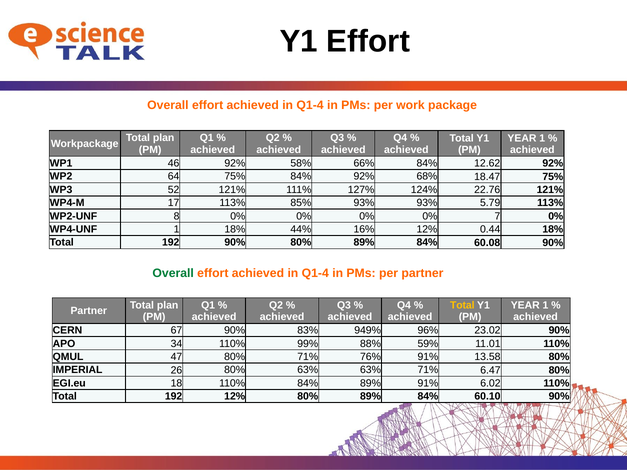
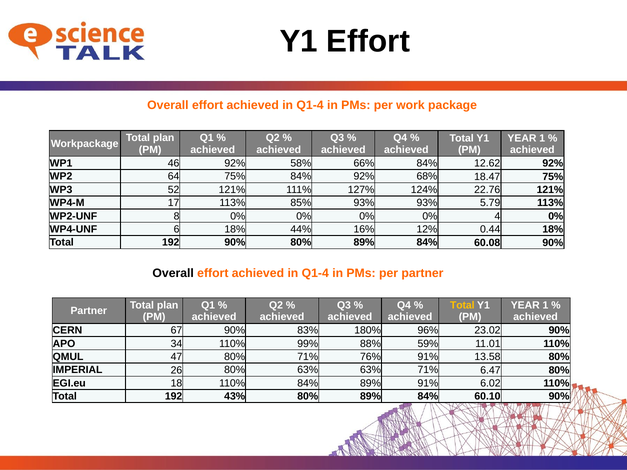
7: 7 -> 4
WP4-UNF 1: 1 -> 6
Overall at (173, 273) colour: green -> black
949%: 949% -> 180%
192 12%: 12% -> 43%
